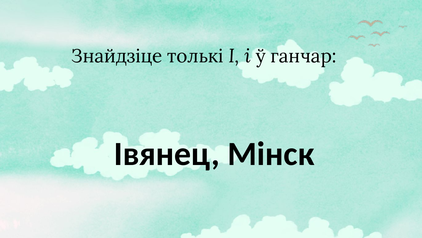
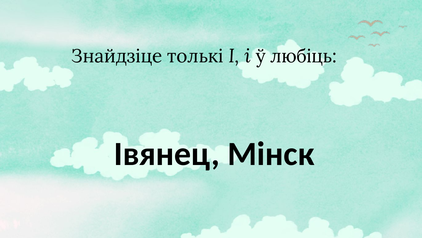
ганчар: ганчар -> любіць
